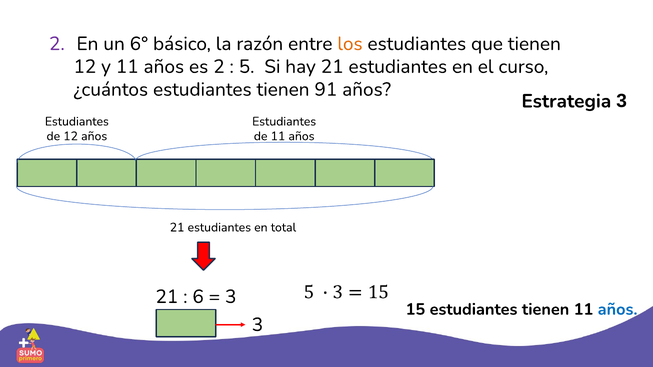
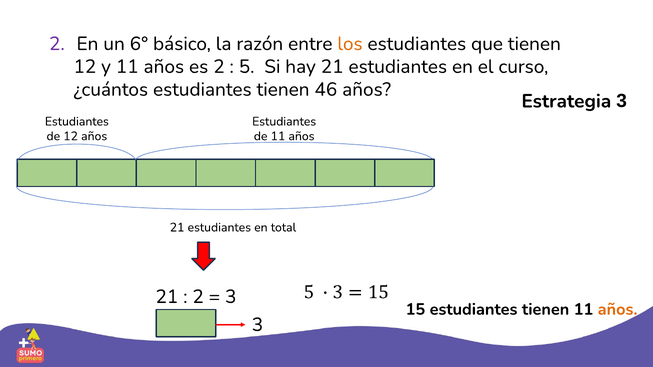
91: 91 -> 46
6 at (198, 297): 6 -> 2
años at (618, 310) colour: blue -> orange
